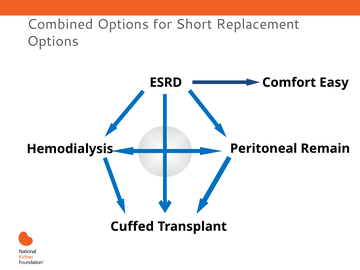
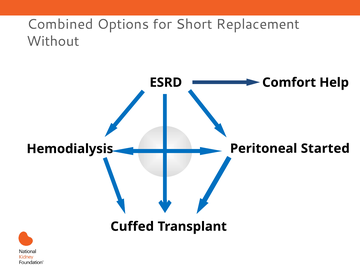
Options at (53, 41): Options -> Without
Easy: Easy -> Help
Remain: Remain -> Started
